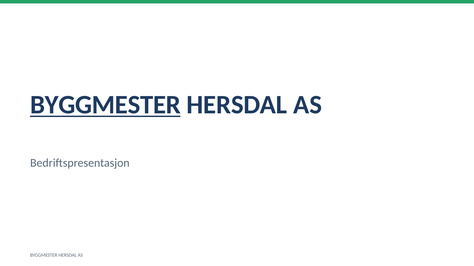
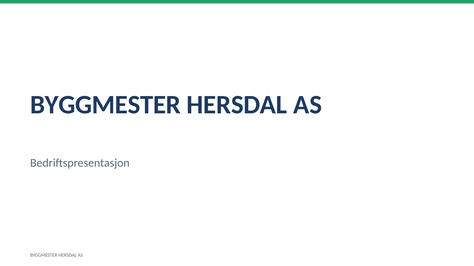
BYGGMESTER at (105, 105) underline: present -> none
